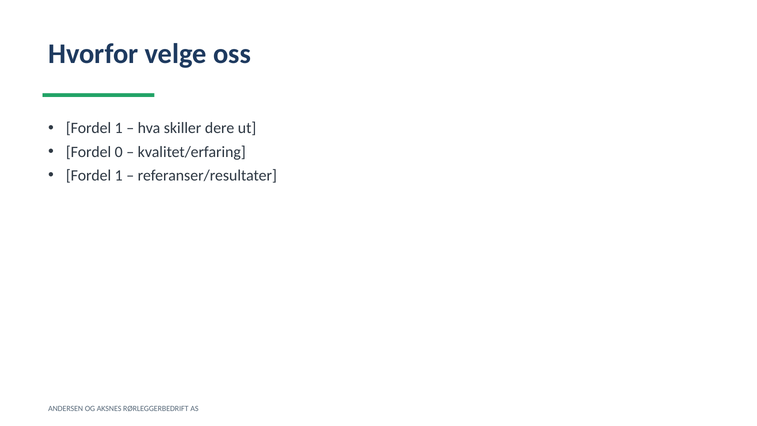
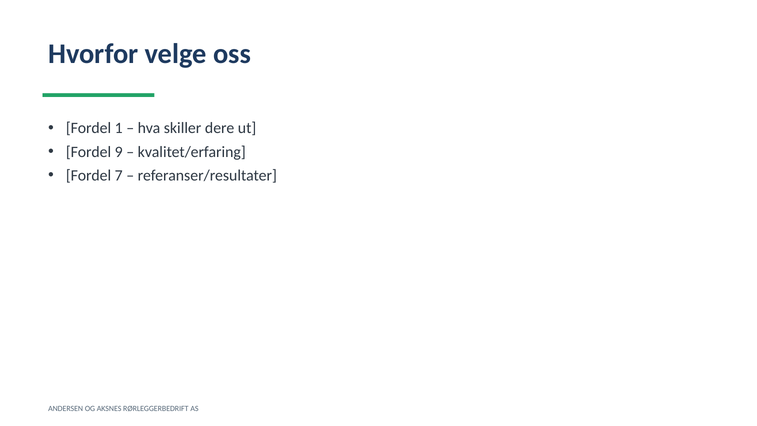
0: 0 -> 9
1 at (119, 176): 1 -> 7
